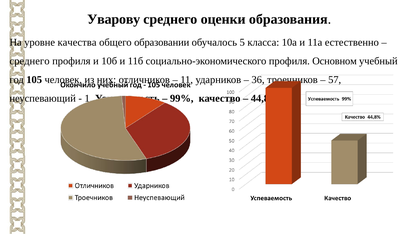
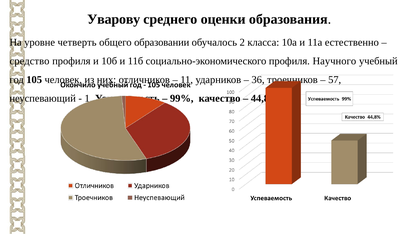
качества: качества -> четверть
5: 5 -> 2
среднего at (30, 61): среднего -> средство
Основном: Основном -> Научного
